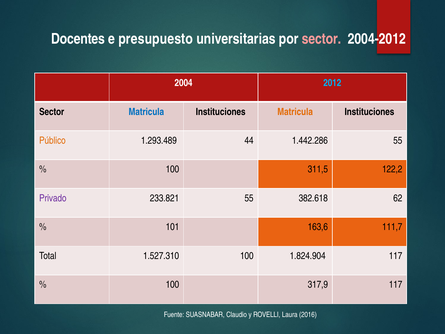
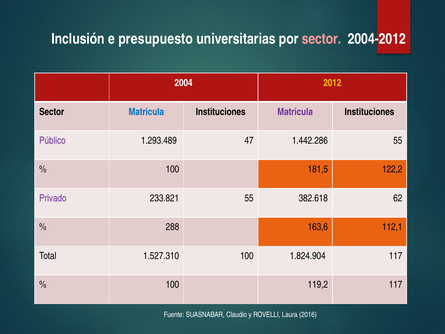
Docentes: Docentes -> Inclusión
2012 colour: light blue -> yellow
Matricula at (295, 112) colour: orange -> purple
Público colour: orange -> purple
44: 44 -> 47
311,5: 311,5 -> 181,5
101: 101 -> 288
111,7: 111,7 -> 112,1
317,9: 317,9 -> 119,2
